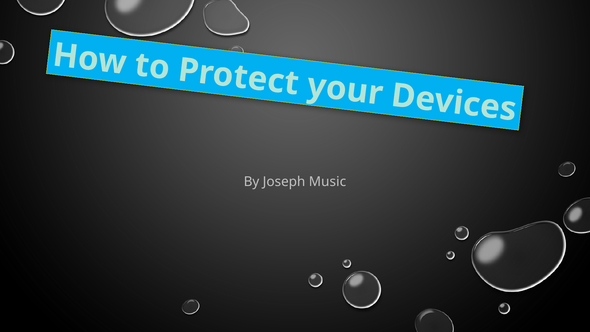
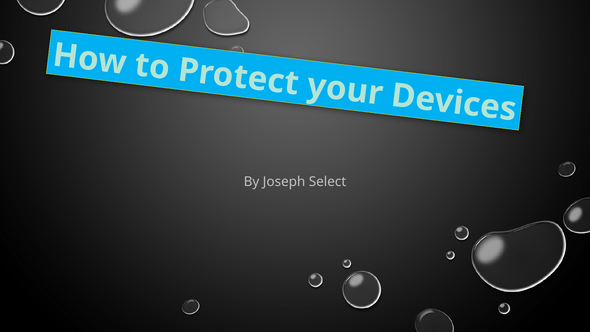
Music: Music -> Select
